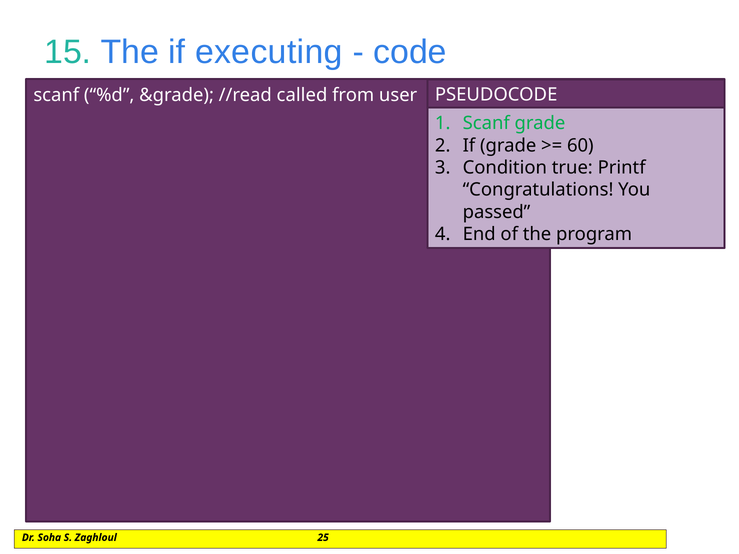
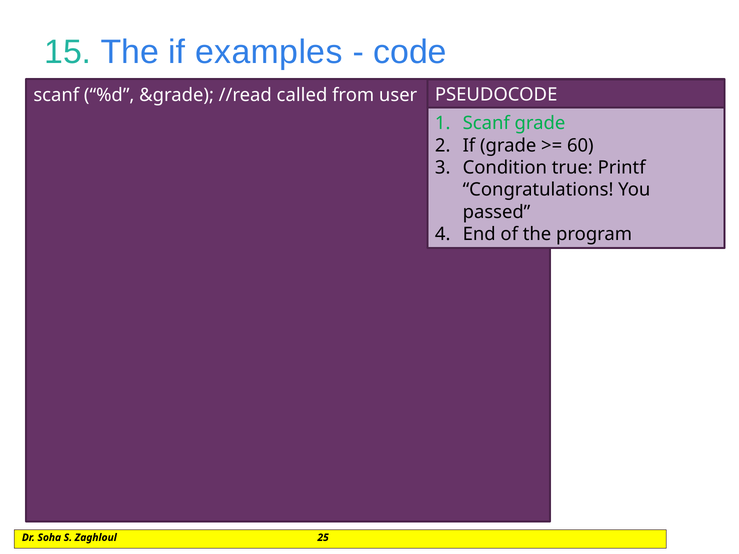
executing: executing -> examples
